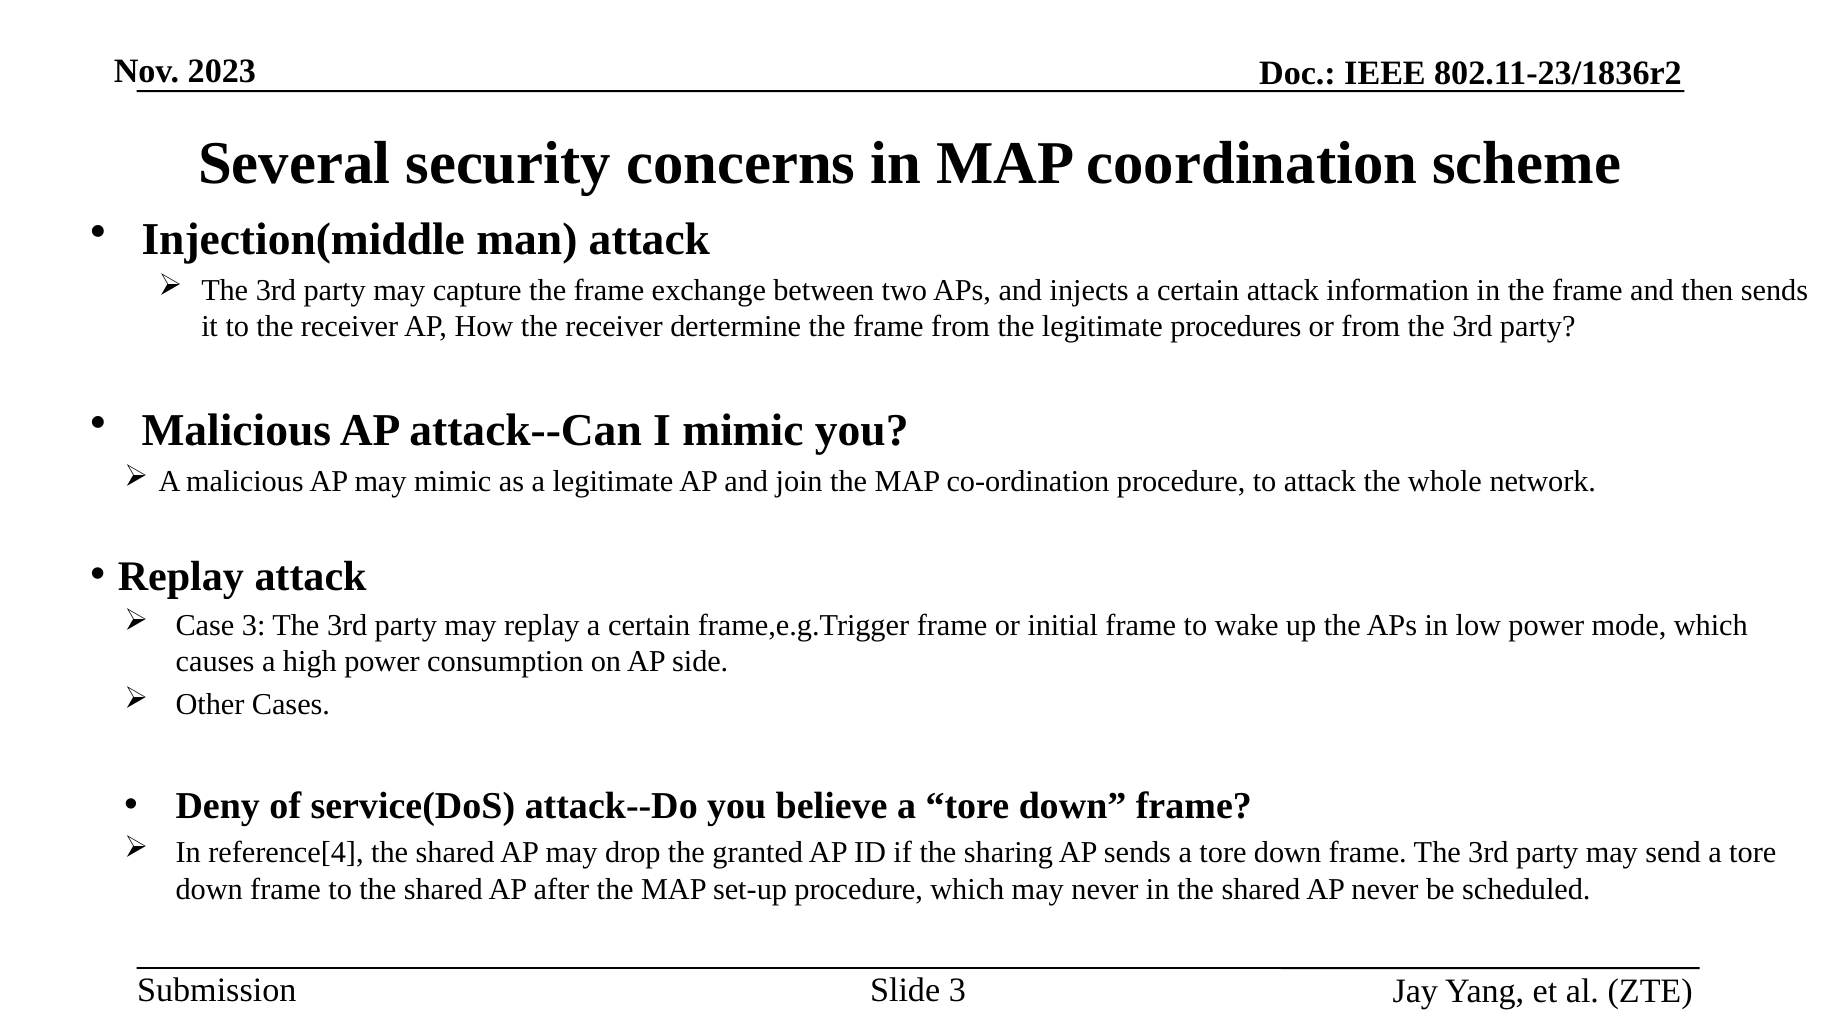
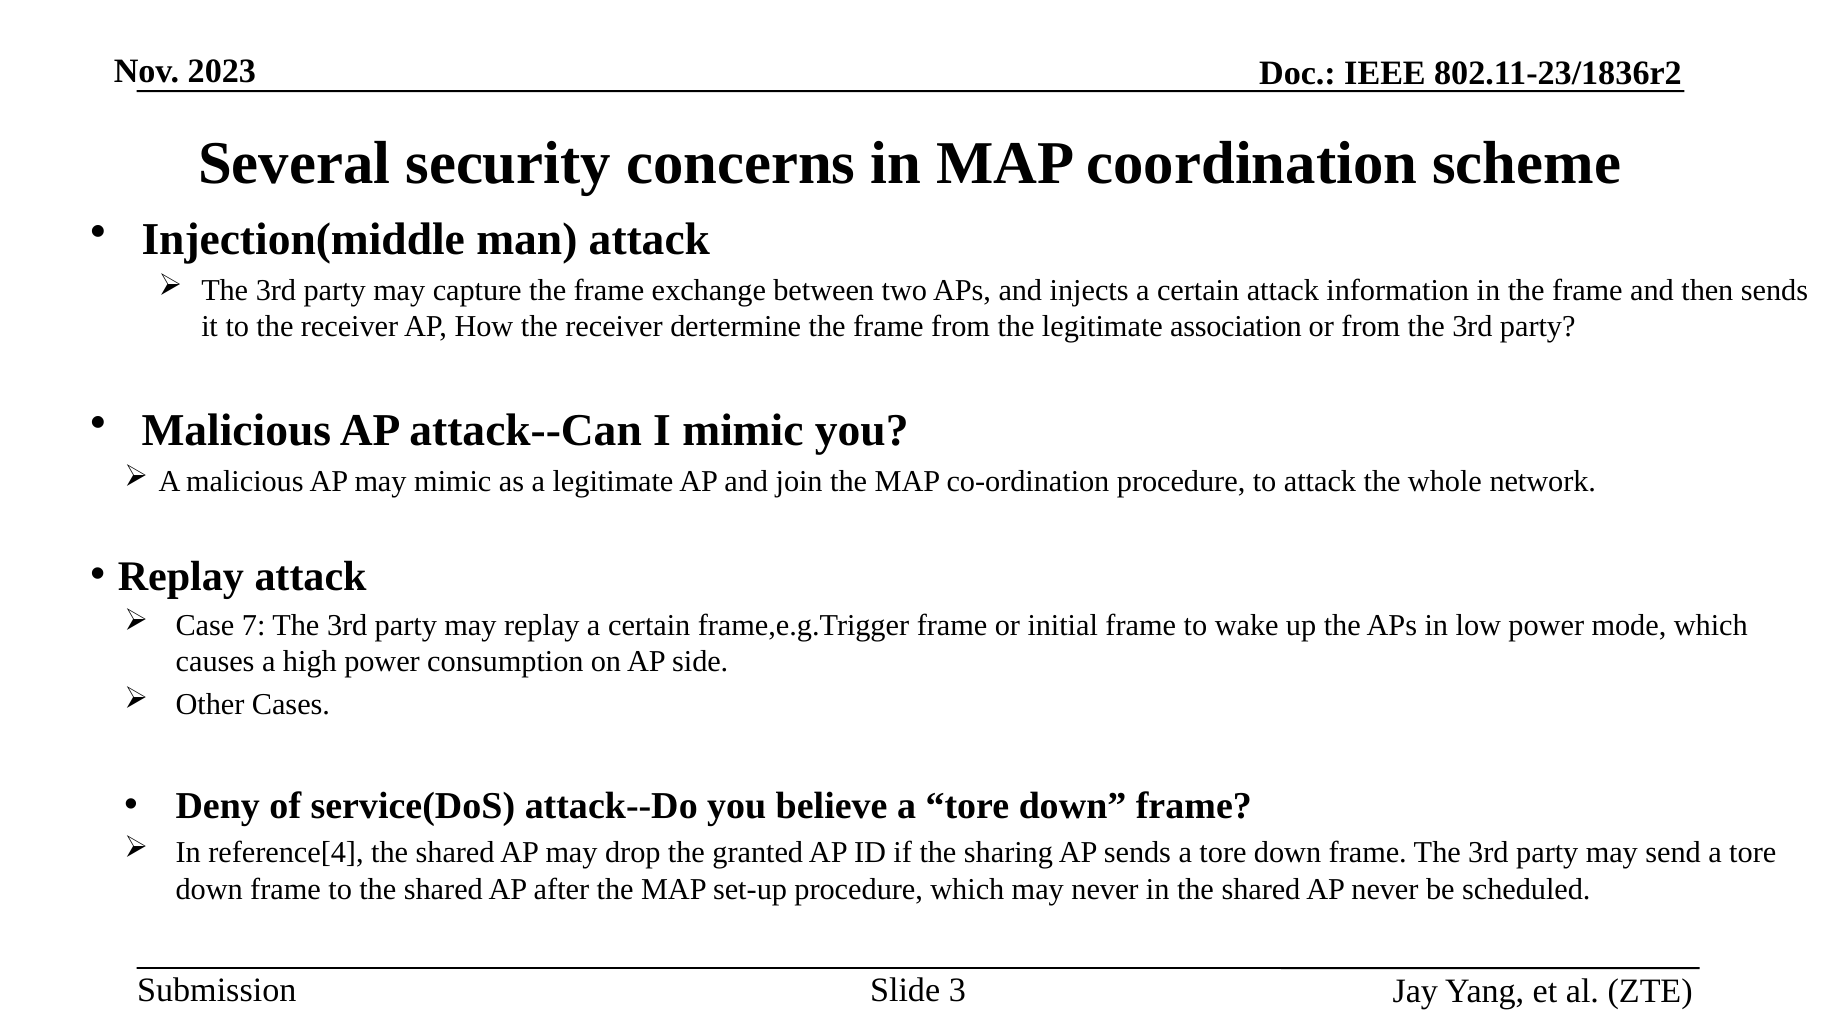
procedures: procedures -> association
Case 3: 3 -> 7
